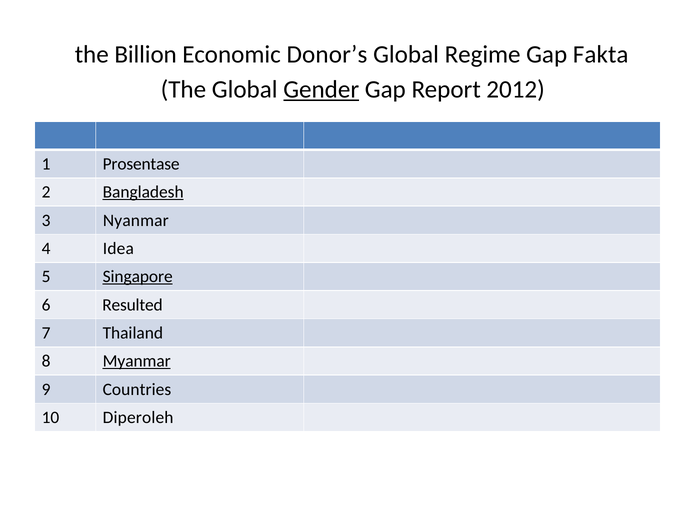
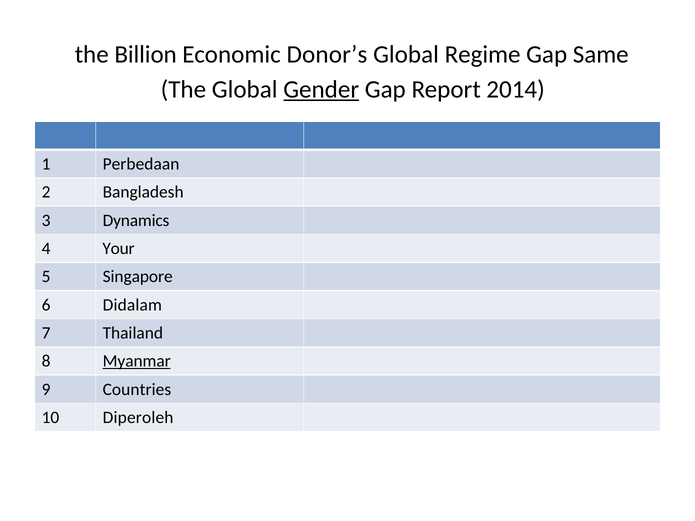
Fakta: Fakta -> Same
2012: 2012 -> 2014
Prosentase: Prosentase -> Perbedaan
Bangladesh underline: present -> none
Nyanmar: Nyanmar -> Dynamics
Idea: Idea -> Your
Singapore underline: present -> none
Resulted: Resulted -> Didalam
